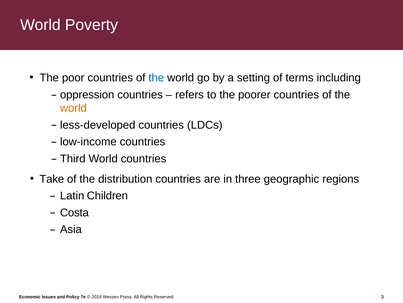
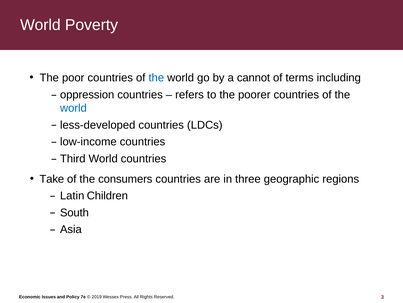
setting: setting -> cannot
world at (73, 108) colour: orange -> blue
distribution: distribution -> consumers
Costa: Costa -> South
